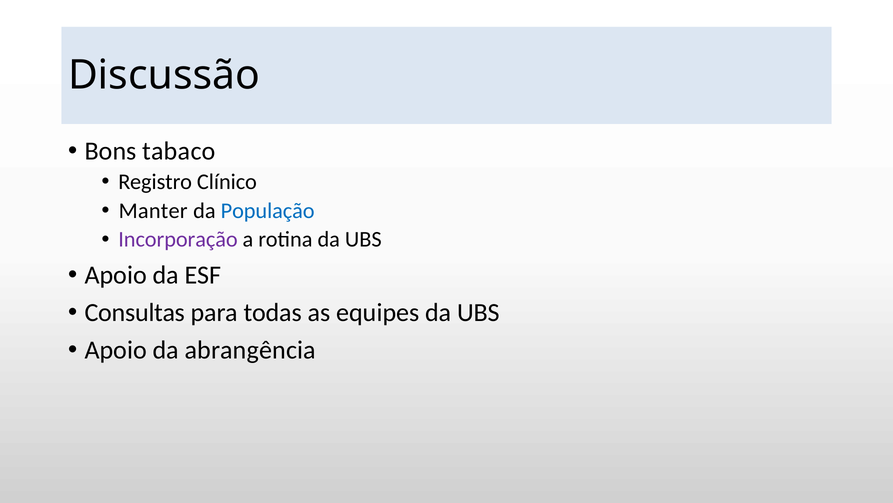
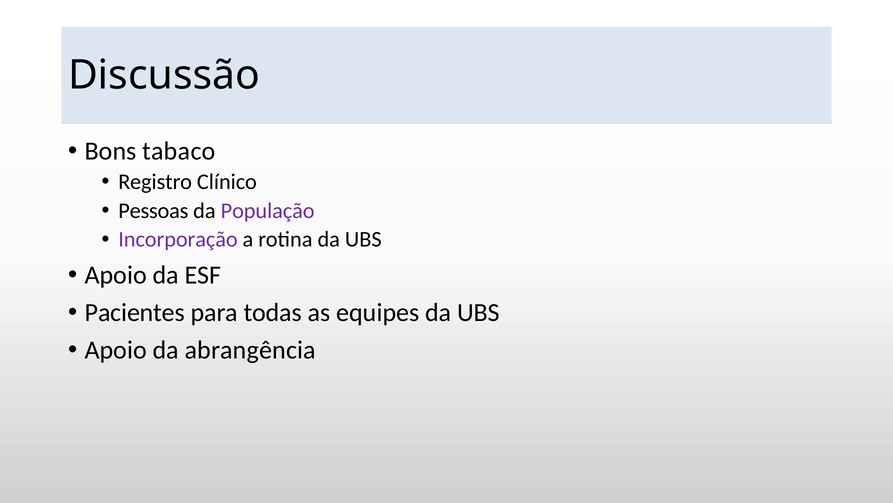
Manter: Manter -> Pessoas
População colour: blue -> purple
Consultas: Consultas -> Pacientes
